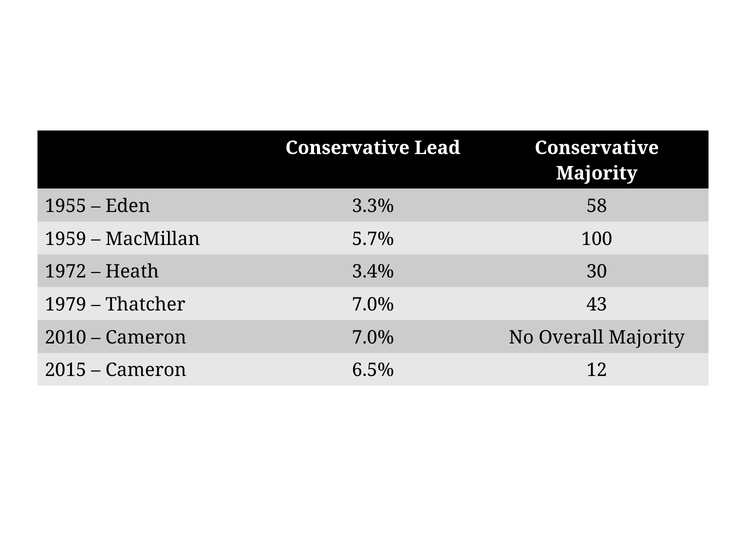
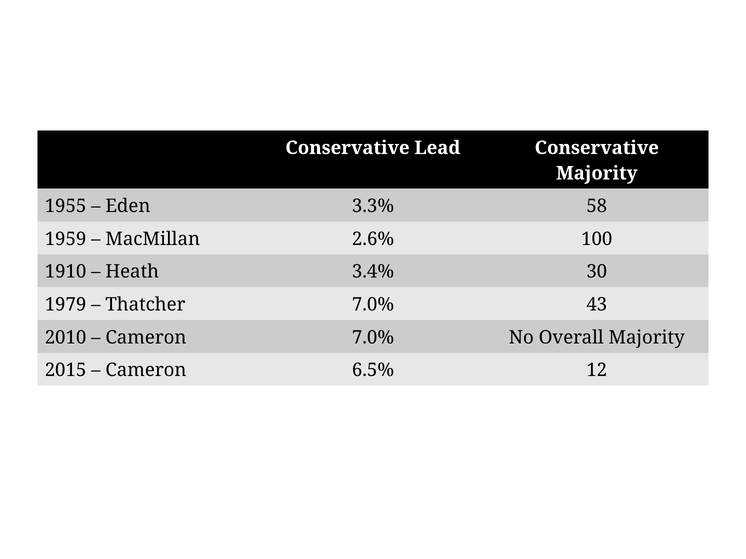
5.7%: 5.7% -> 2.6%
1972: 1972 -> 1910
